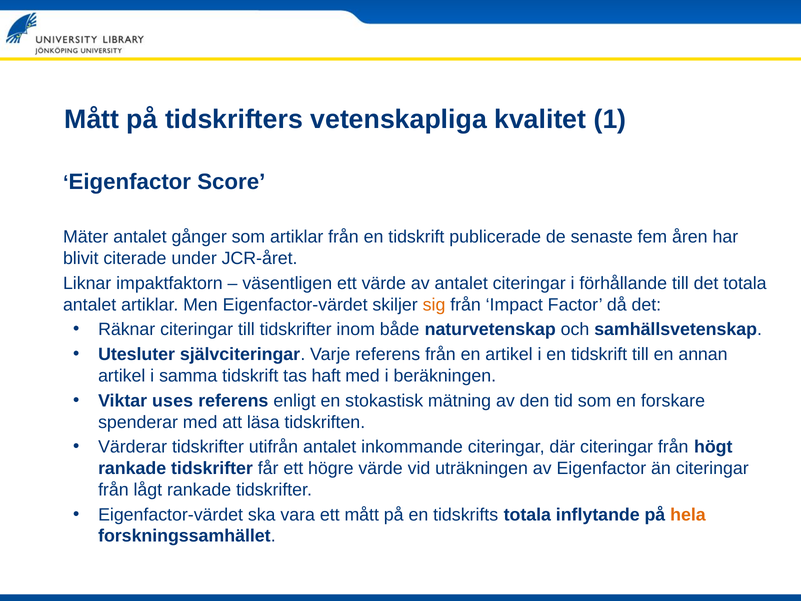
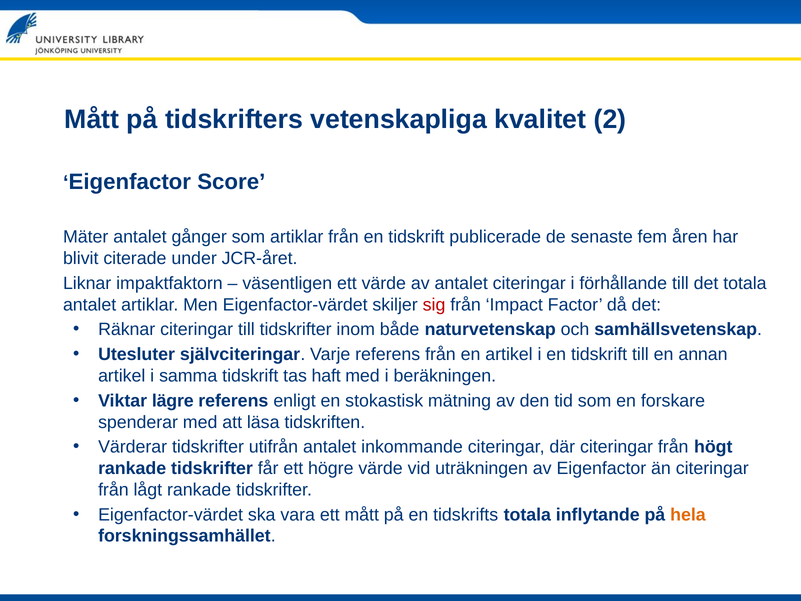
1: 1 -> 2
sig colour: orange -> red
uses: uses -> lägre
